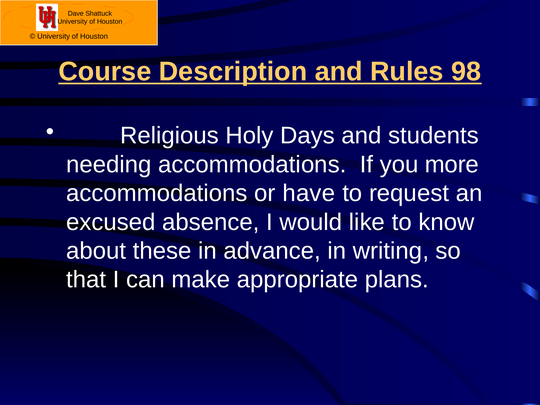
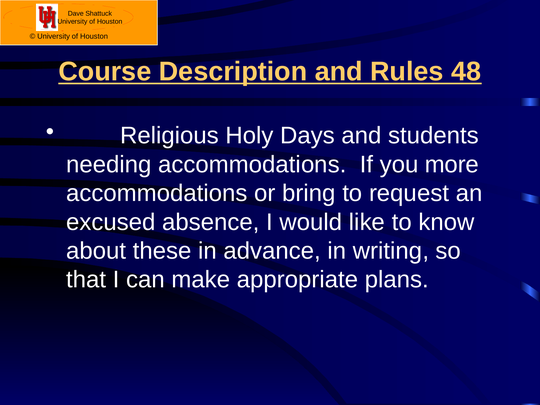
98: 98 -> 48
have: have -> bring
